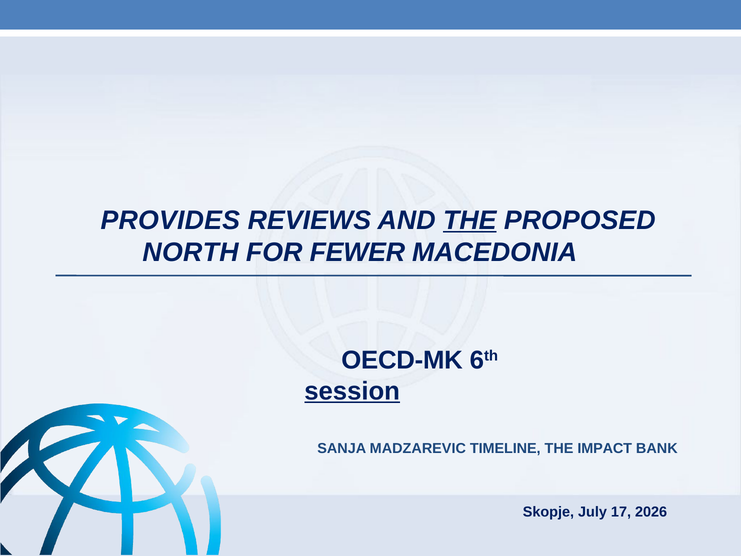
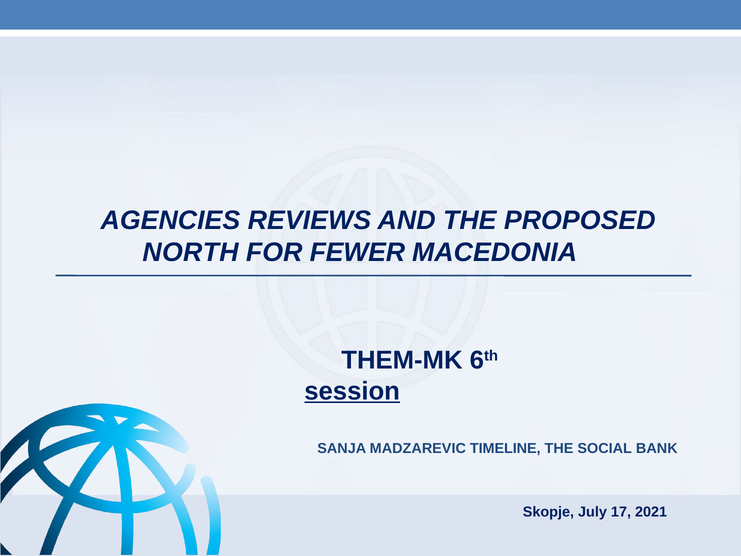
PROVIDES: PROVIDES -> AGENCIES
THE at (470, 220) underline: present -> none
OECD-MK: OECD-MK -> THEM-MK
IMPACT: IMPACT -> SOCIAL
2026: 2026 -> 2021
